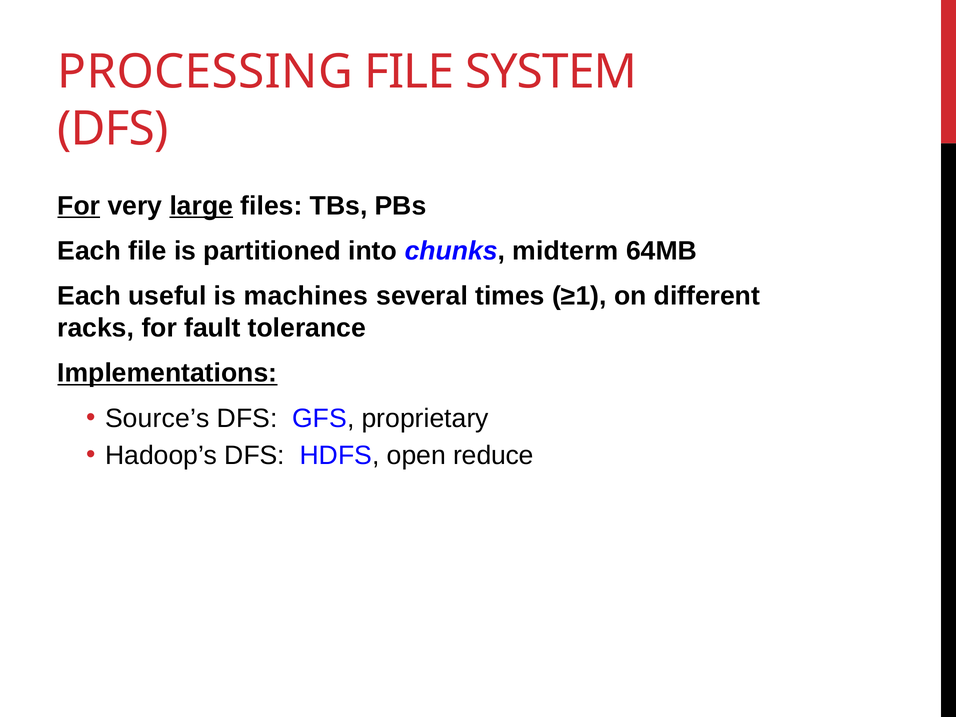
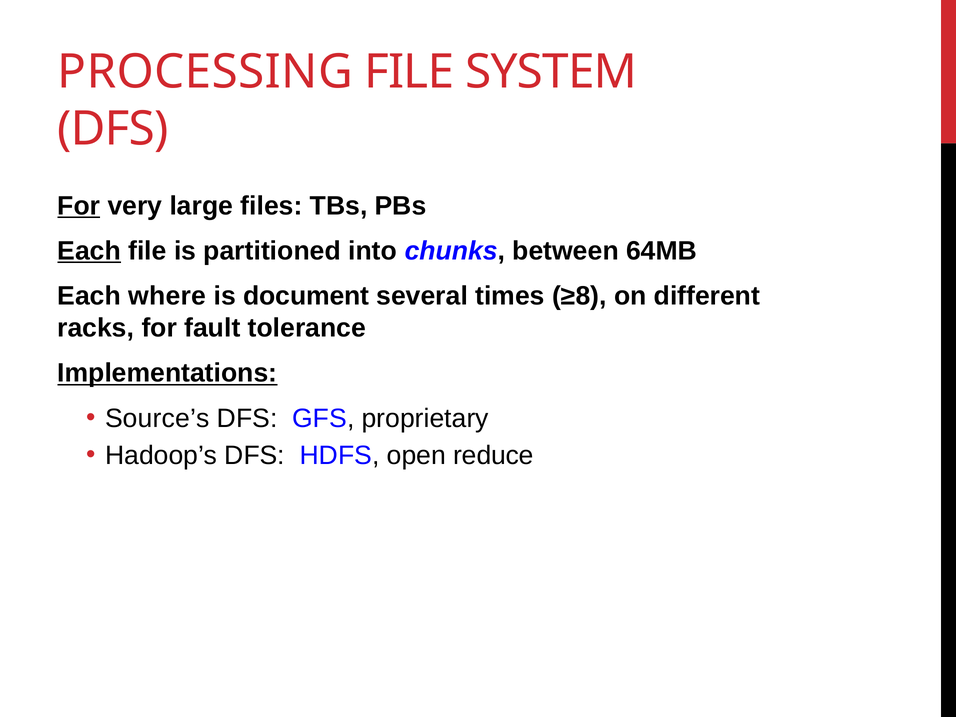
large underline: present -> none
Each at (89, 251) underline: none -> present
midterm: midterm -> between
useful: useful -> where
machines: machines -> document
≥1: ≥1 -> ≥8
